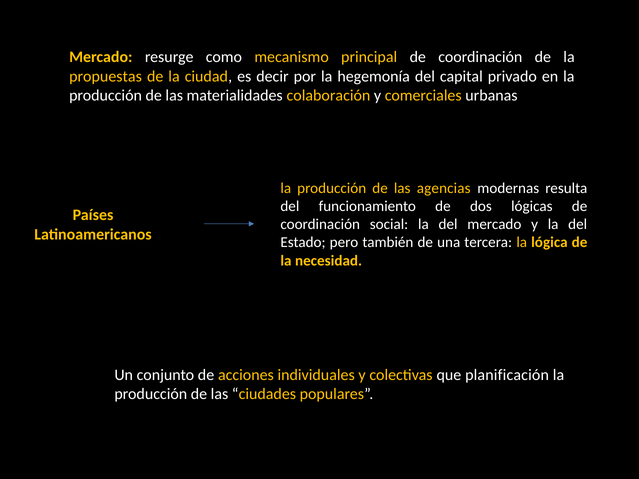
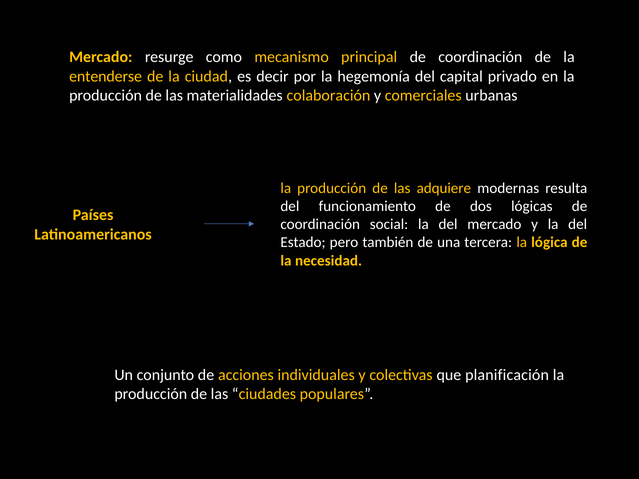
propuestas: propuestas -> entenderse
agencias: agencias -> adquiere
